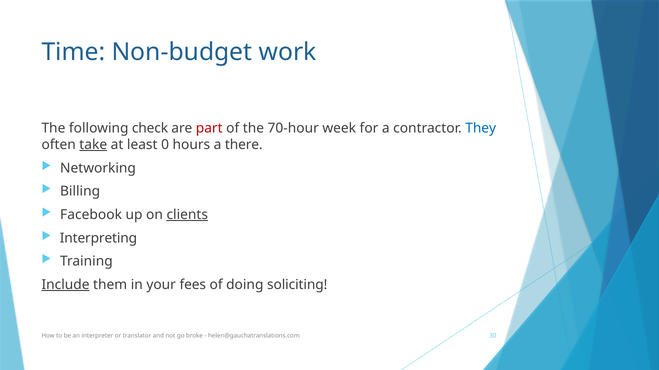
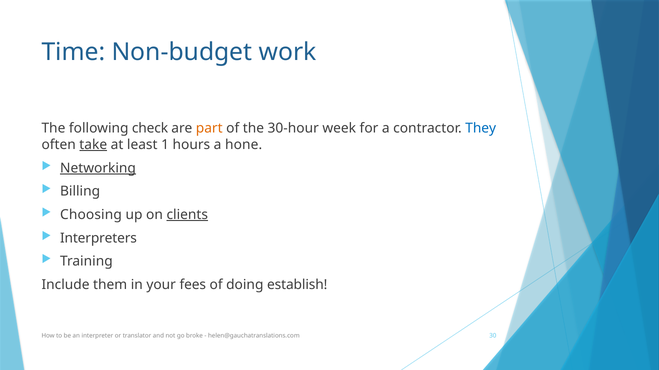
part colour: red -> orange
70-hour: 70-hour -> 30-hour
0: 0 -> 1
there: there -> hone
Networking underline: none -> present
Facebook: Facebook -> Choosing
Interpreting: Interpreting -> Interpreters
Include underline: present -> none
soliciting: soliciting -> establish
